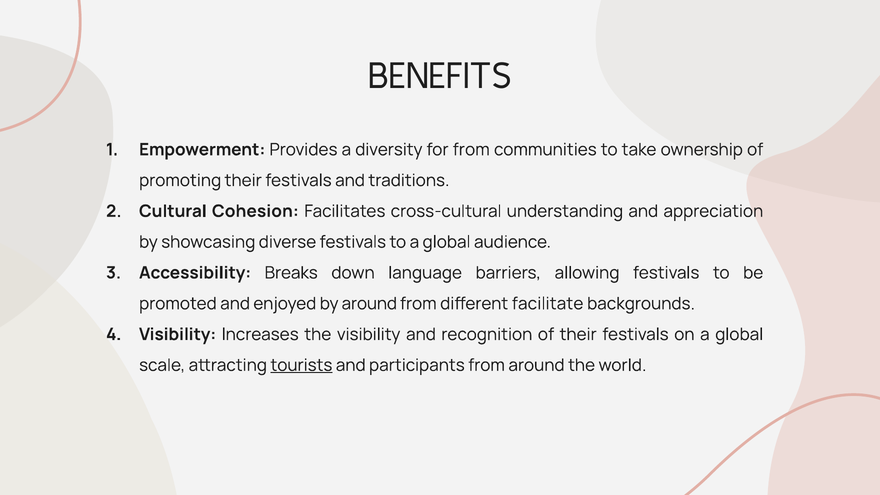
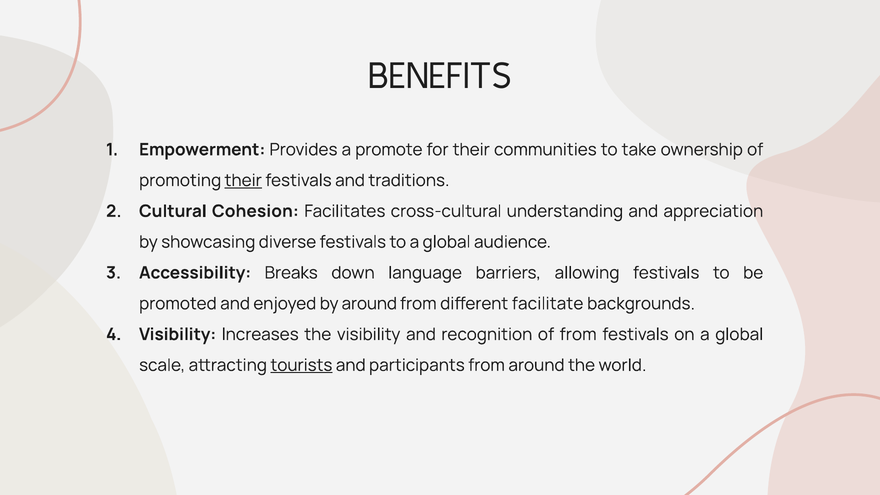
diversity: diversity -> promote
for from: from -> their
their at (243, 180) underline: none -> present
of their: their -> from
